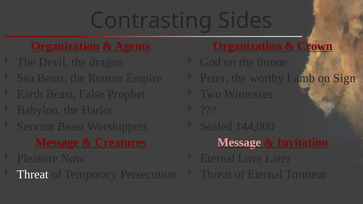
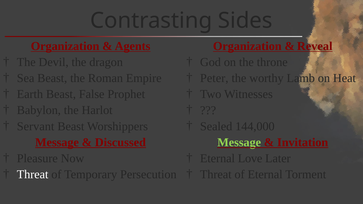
Crown: Crown -> Reveal
Sign: Sign -> Heat
Creatures: Creatures -> Discussed
Message at (239, 142) colour: pink -> light green
